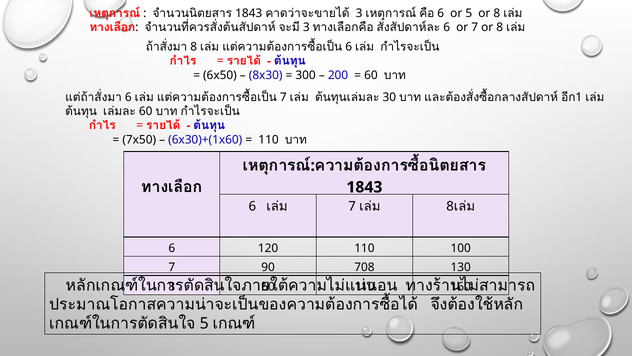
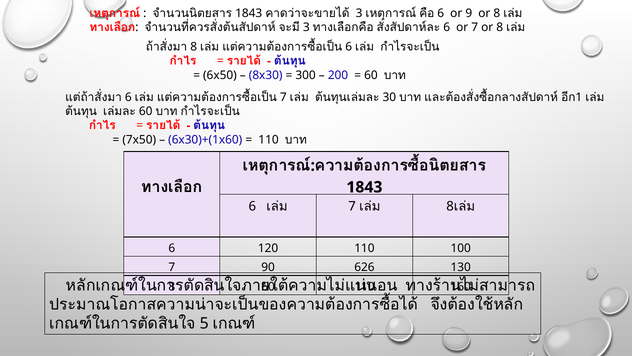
or 5: 5 -> 9
708: 708 -> 626
